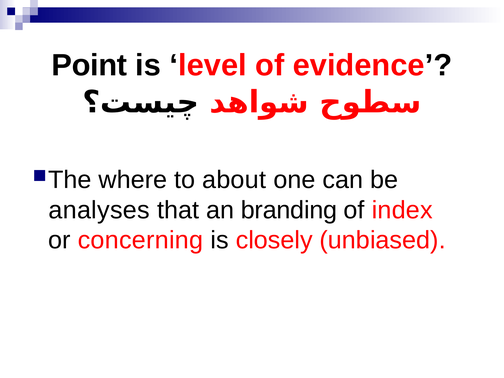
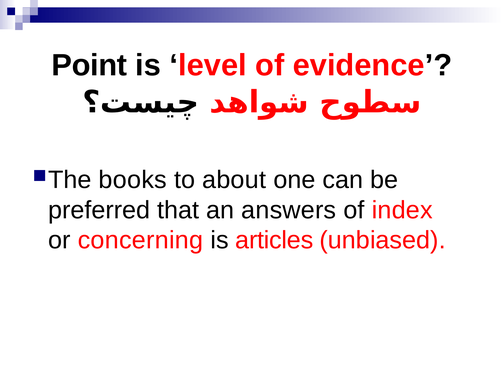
where: where -> books
analyses: analyses -> preferred
branding: branding -> answers
closely: closely -> articles
